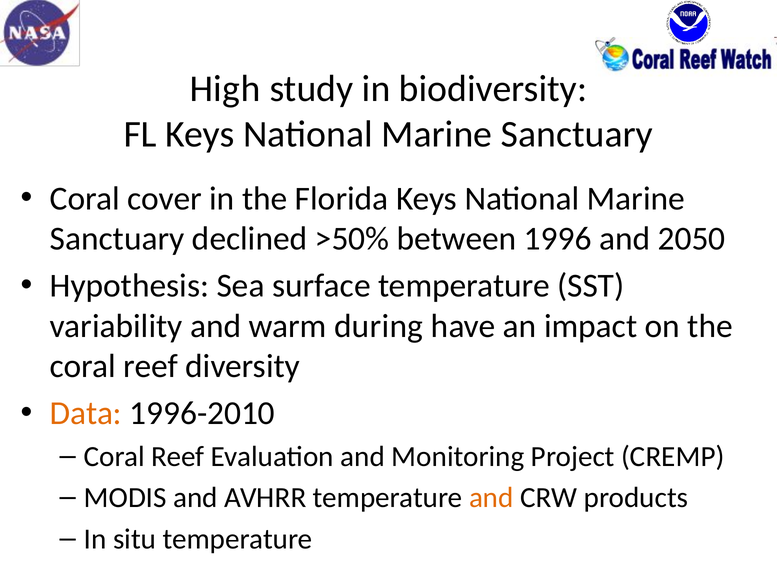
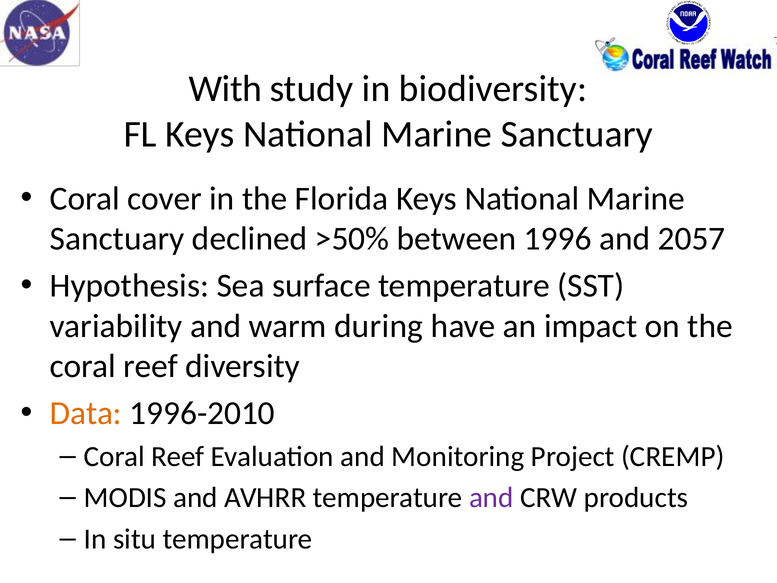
High: High -> With
2050: 2050 -> 2057
and at (491, 498) colour: orange -> purple
